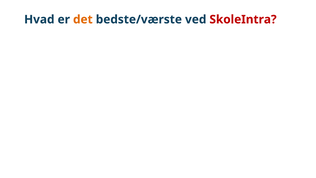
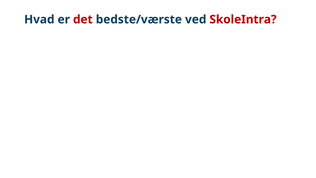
det colour: orange -> red
